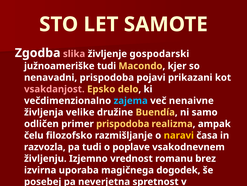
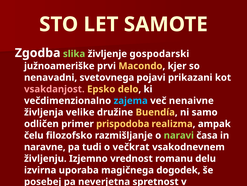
slika colour: pink -> light green
južnoameriške tudi: tudi -> prvi
nenavadni prispodoba: prispodoba -> svetovnega
naravi colour: yellow -> light green
razvozla: razvozla -> naravne
poplave: poplave -> večkrat
brez: brez -> delu
